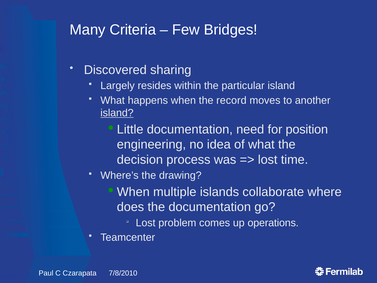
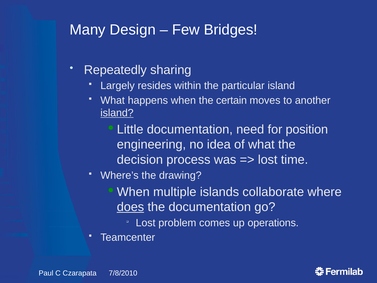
Criteria: Criteria -> Design
Discovered: Discovered -> Repeatedly
record: record -> certain
does underline: none -> present
